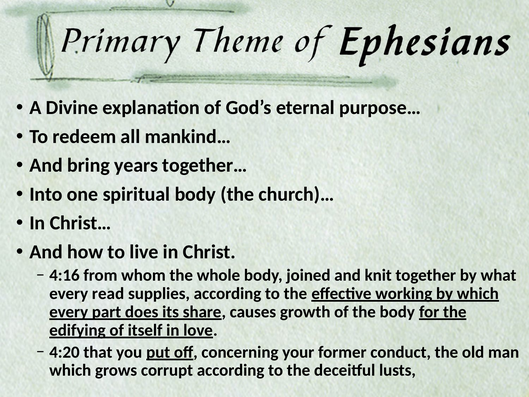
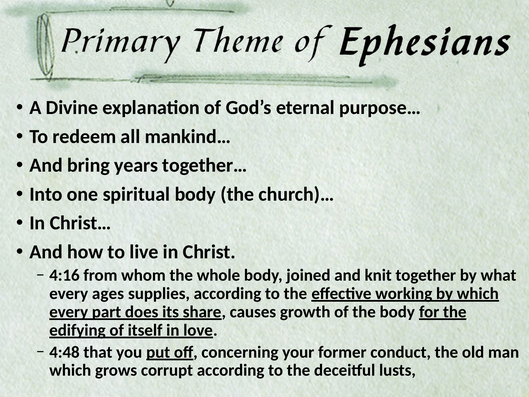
read: read -> ages
4:20: 4:20 -> 4:48
